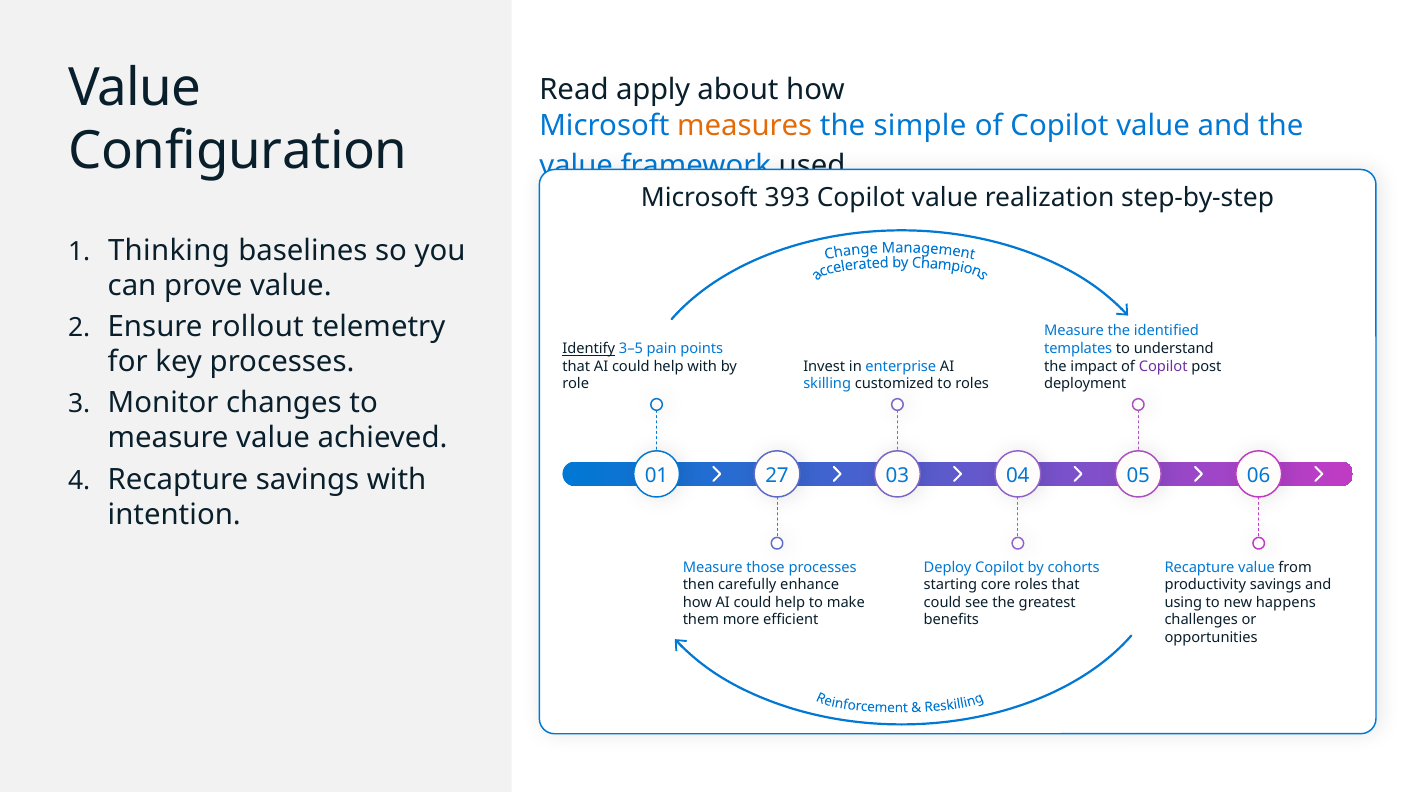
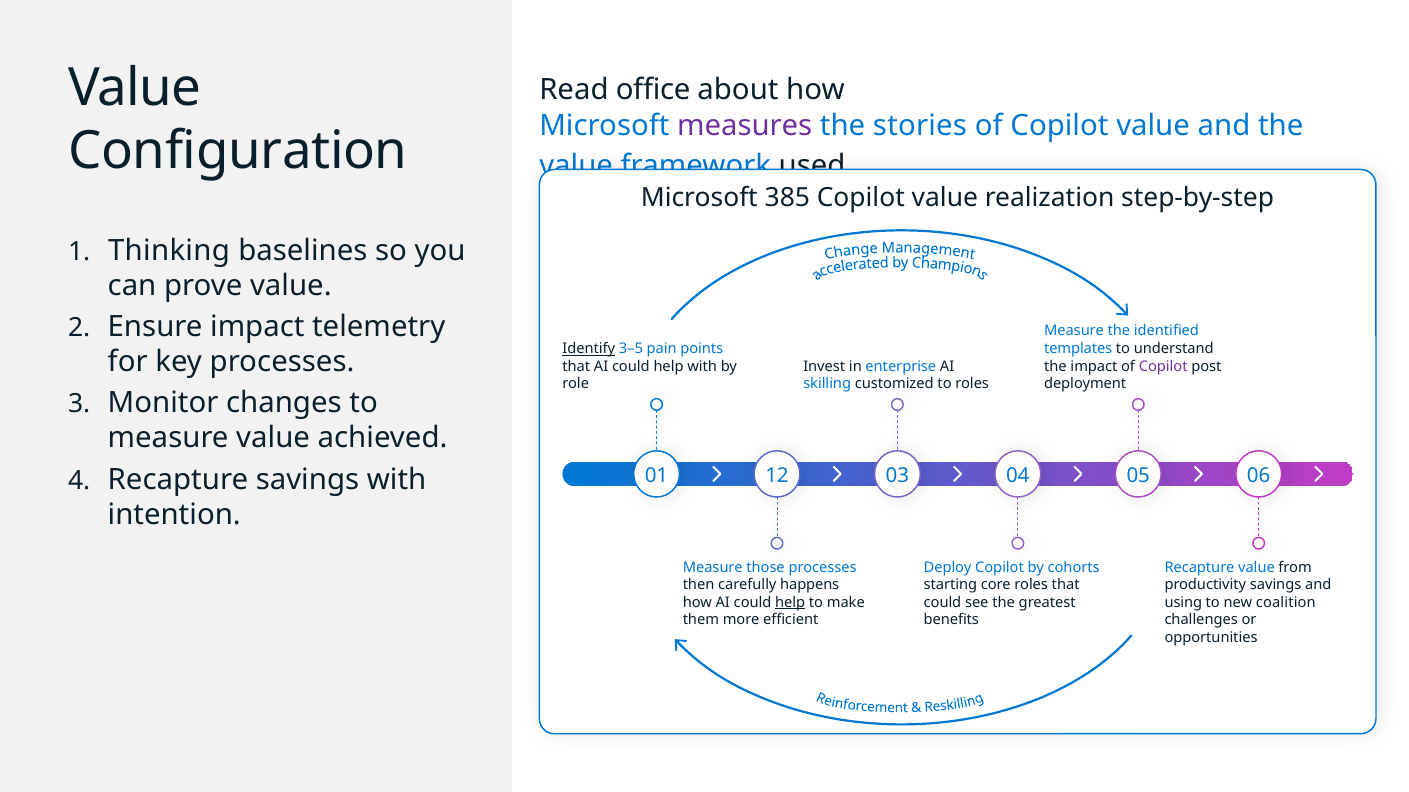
apply: apply -> office
measures colour: orange -> purple
simple: simple -> stories
393: 393 -> 385
Ensure rollout: rollout -> impact
27: 27 -> 12
enhance: enhance -> happens
help at (790, 603) underline: none -> present
happens: happens -> coalition
